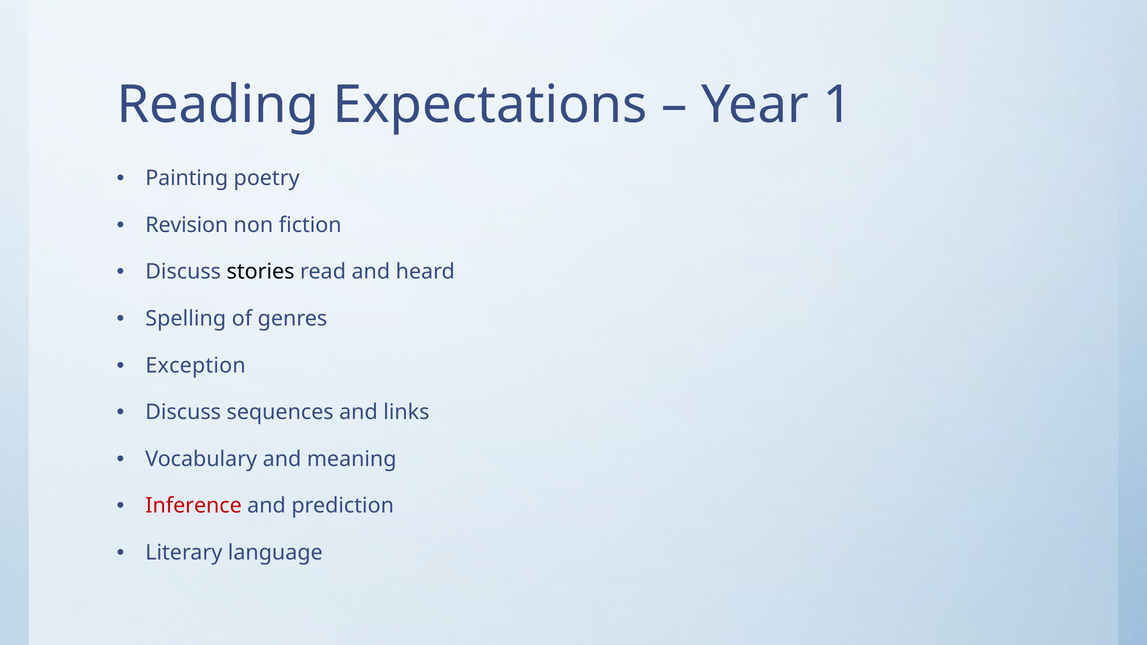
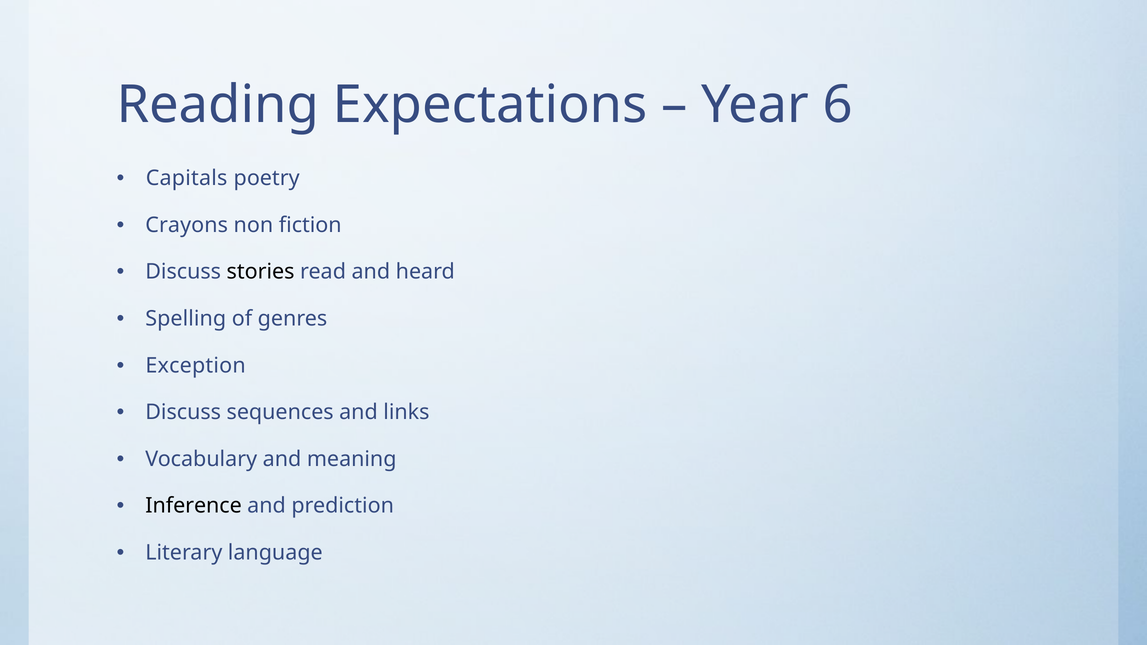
1: 1 -> 6
Painting: Painting -> Capitals
Revision: Revision -> Crayons
Inference colour: red -> black
